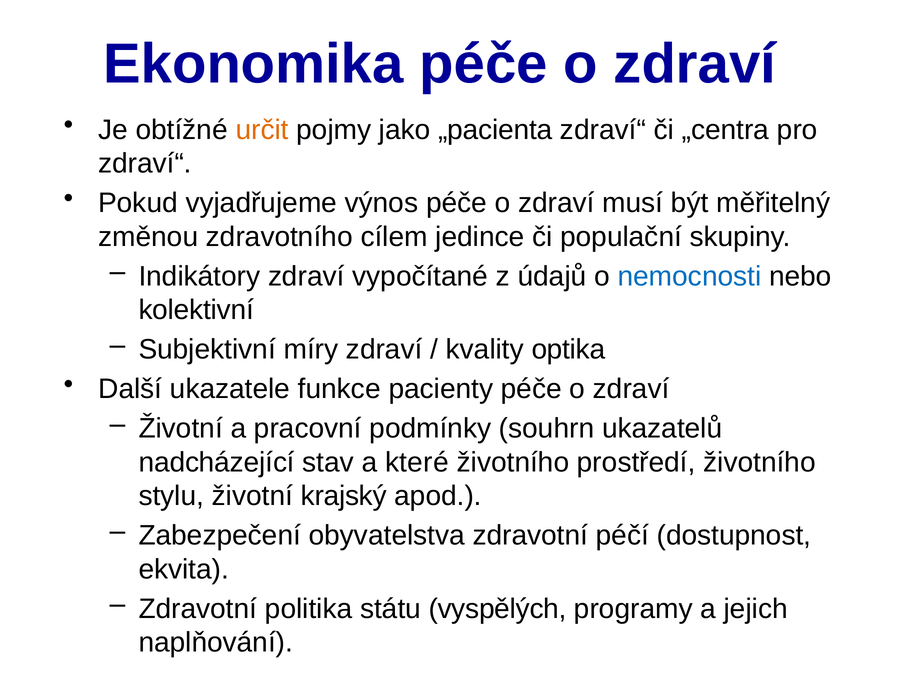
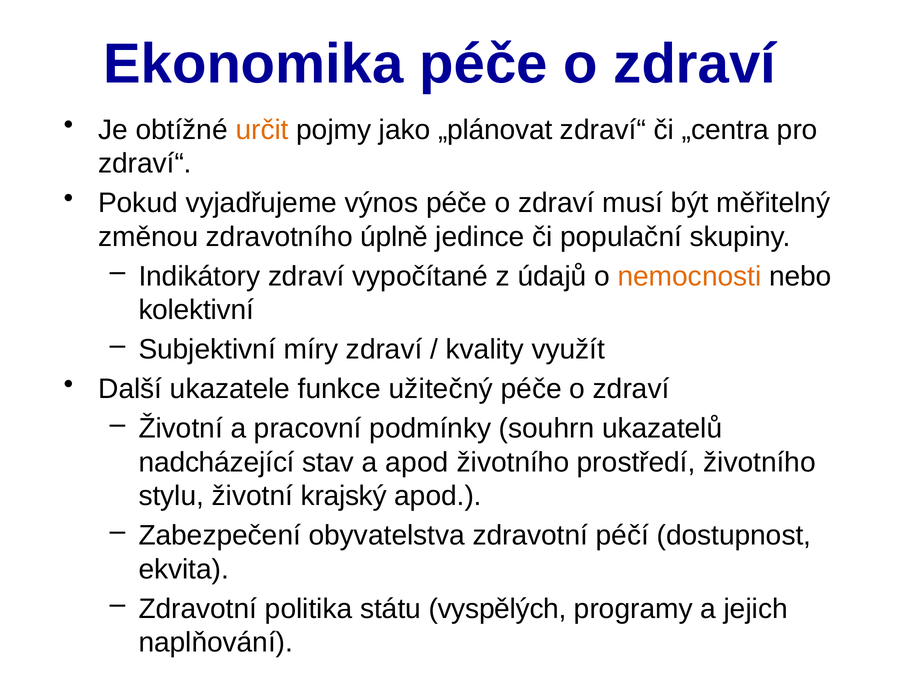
„pacienta: „pacienta -> „plánovat
cílem: cílem -> úplně
nemocnosti colour: blue -> orange
optika: optika -> využít
pacienty: pacienty -> užitečný
a které: které -> apod
